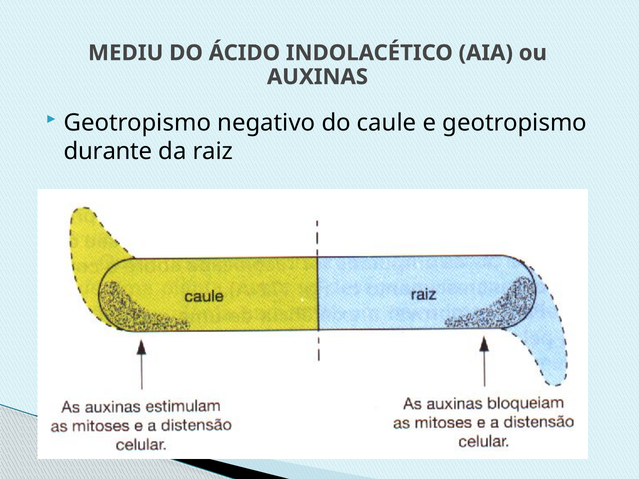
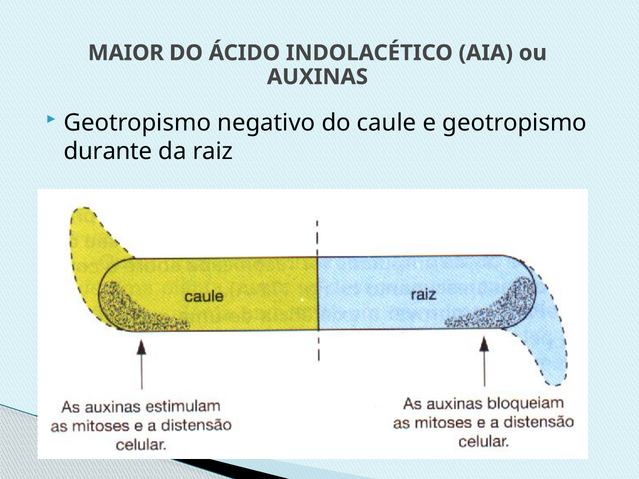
MEDIU: MEDIU -> MAIOR
